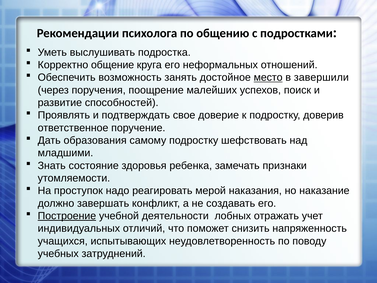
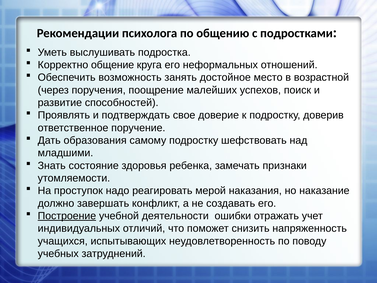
место underline: present -> none
завершили: завершили -> возрастной
лобных: лобных -> ошибки
